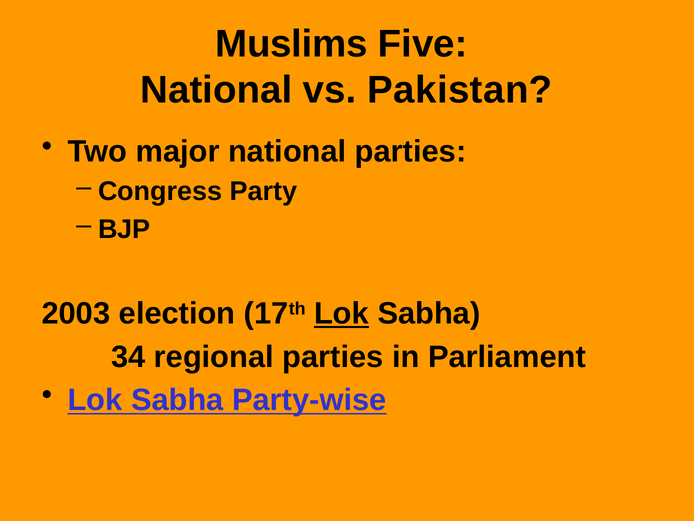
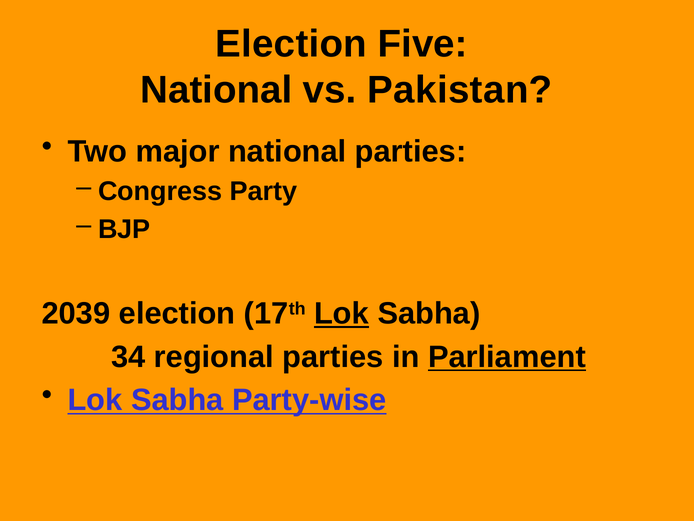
Muslims at (291, 44): Muslims -> Election
2003: 2003 -> 2039
Parliament underline: none -> present
